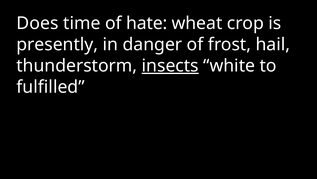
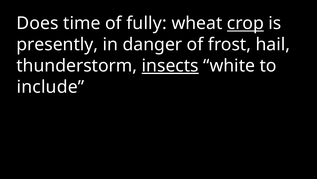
hate: hate -> fully
crop underline: none -> present
fulfilled: fulfilled -> include
